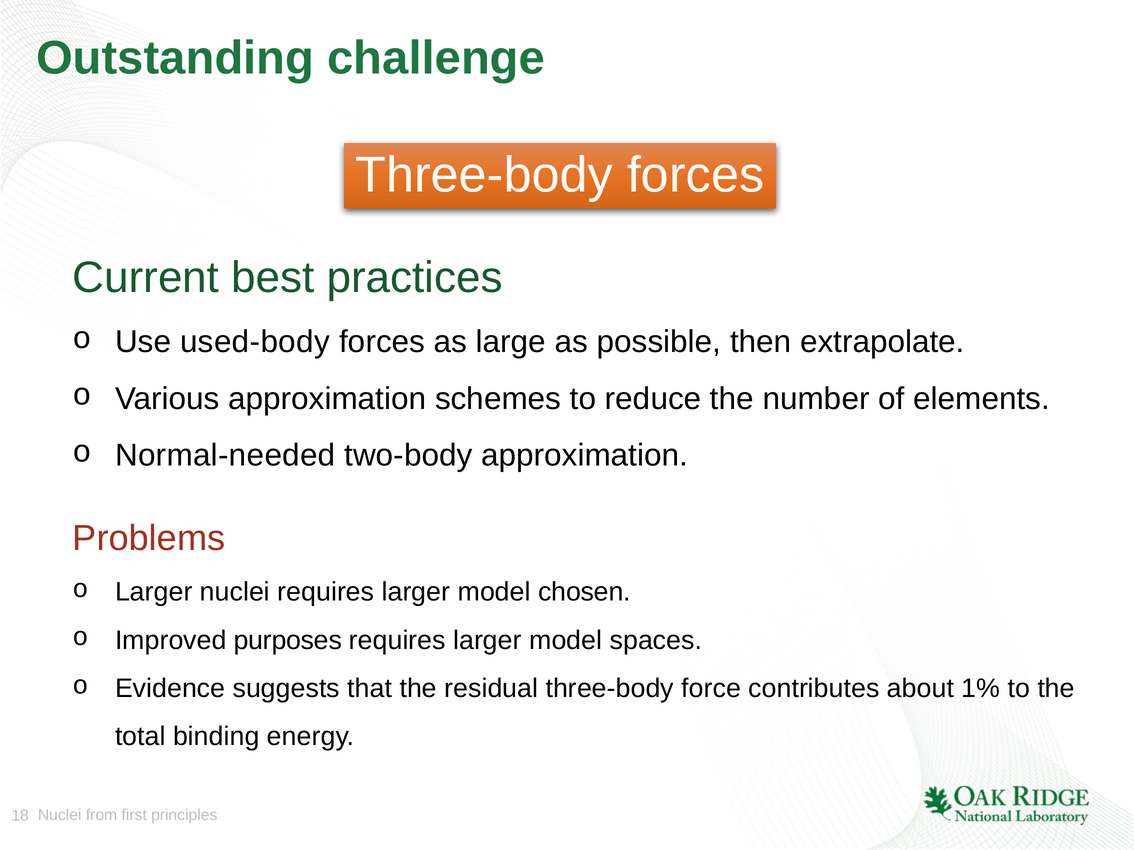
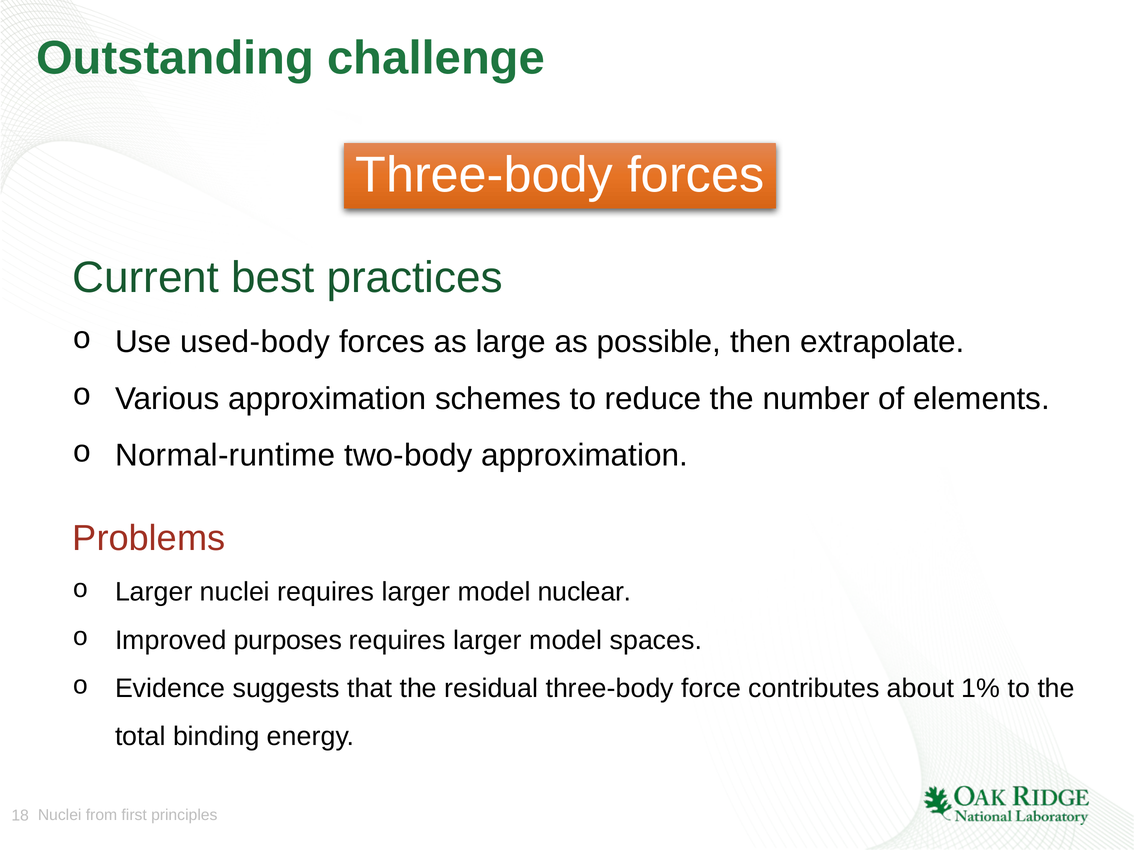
Normal-needed: Normal-needed -> Normal-runtime
chosen: chosen -> nuclear
